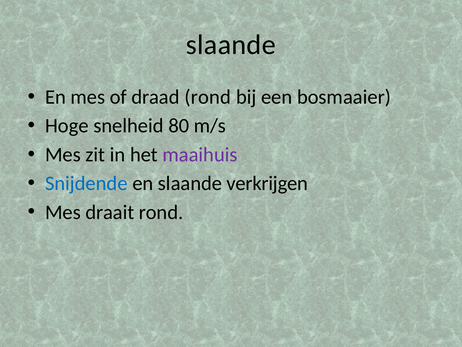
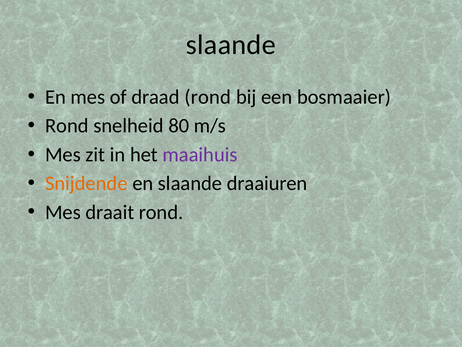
Hoge at (67, 126): Hoge -> Rond
Snijdende colour: blue -> orange
verkrijgen: verkrijgen -> draaiuren
